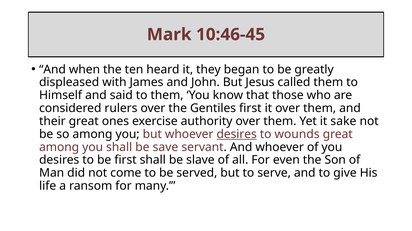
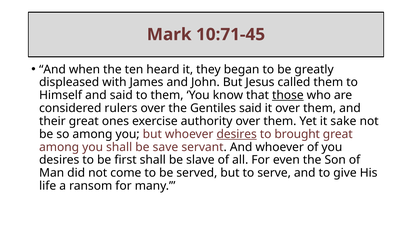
10:46-45: 10:46-45 -> 10:71-45
those underline: none -> present
Gentiles first: first -> said
wounds: wounds -> brought
